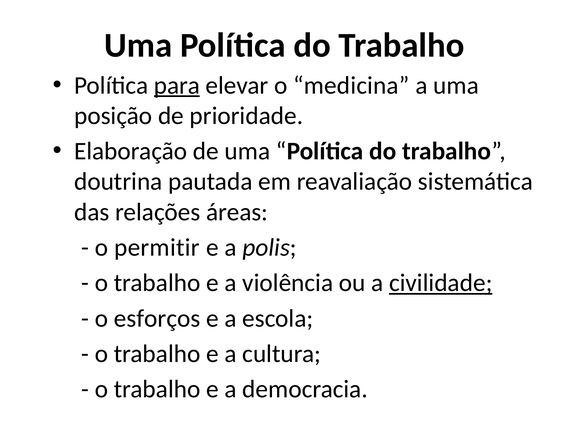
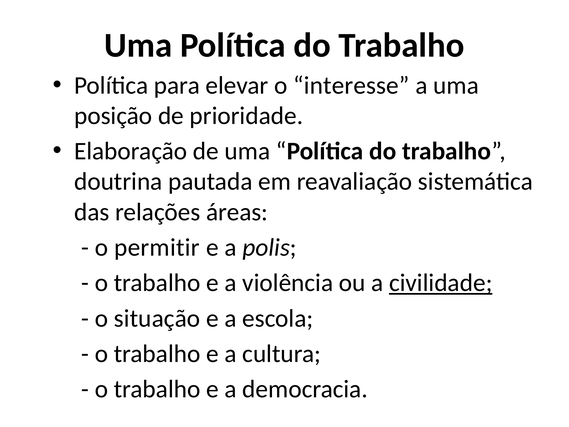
para underline: present -> none
medicina: medicina -> interesse
esforços: esforços -> situação
